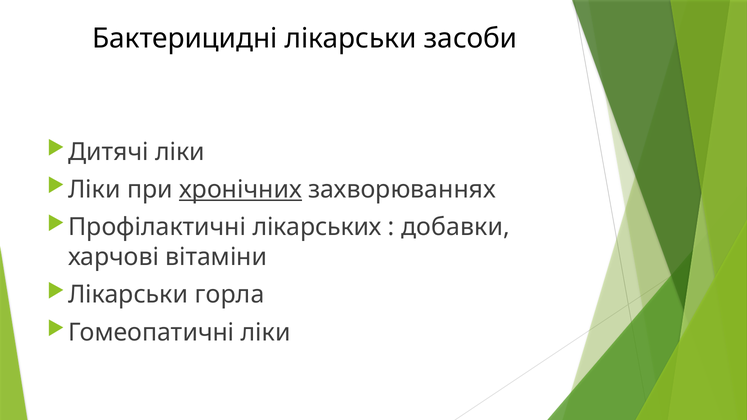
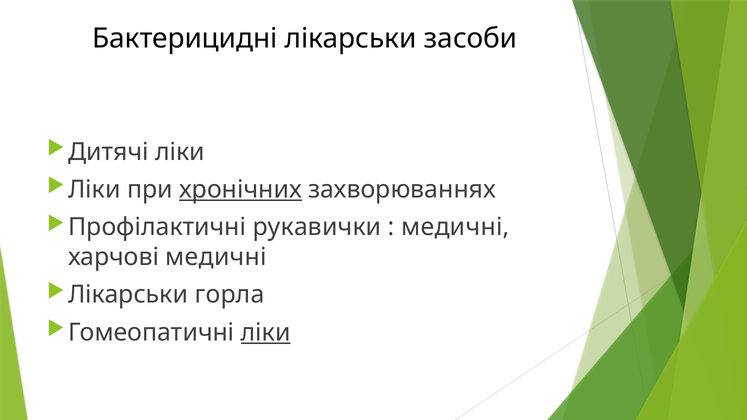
лікарських: лікарських -> рукавички
добавки at (455, 227): добавки -> медичні
харчові вітаміни: вітаміни -> медичні
ліки at (266, 333) underline: none -> present
